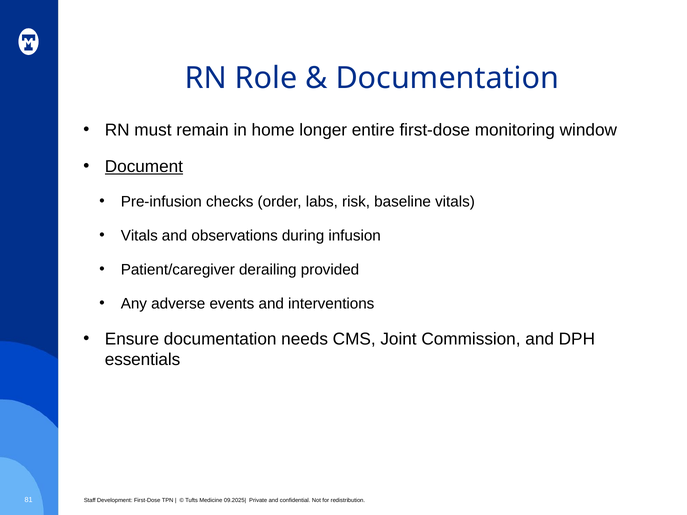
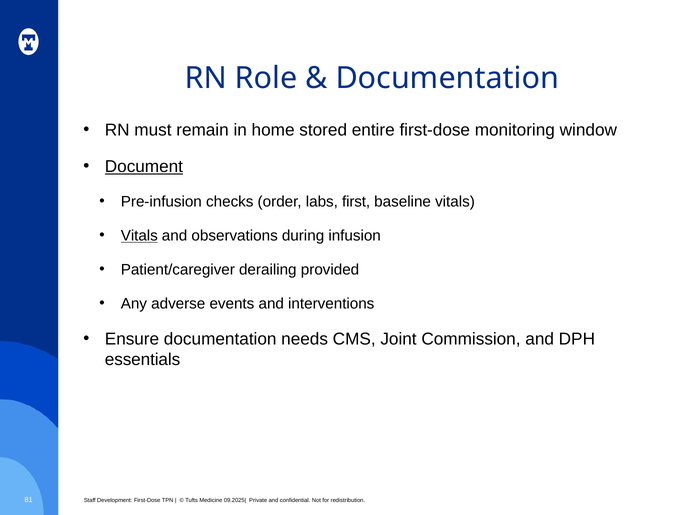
longer: longer -> stored
risk: risk -> first
Vitals at (139, 236) underline: none -> present
